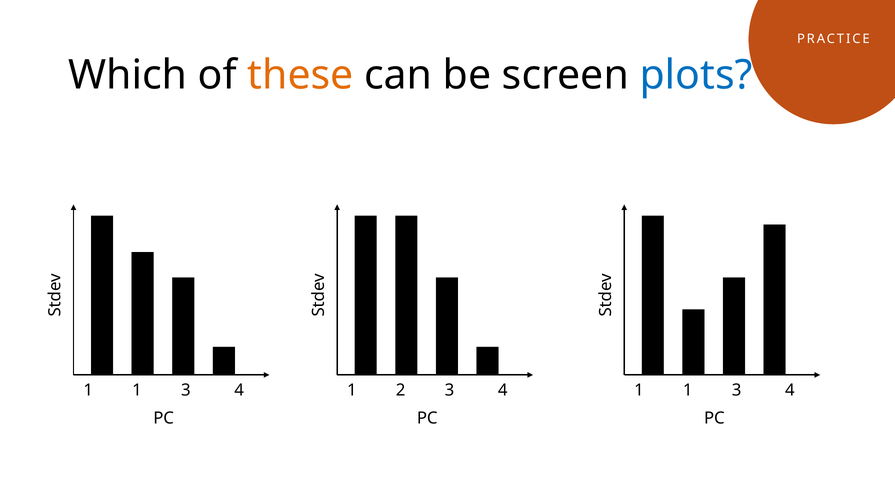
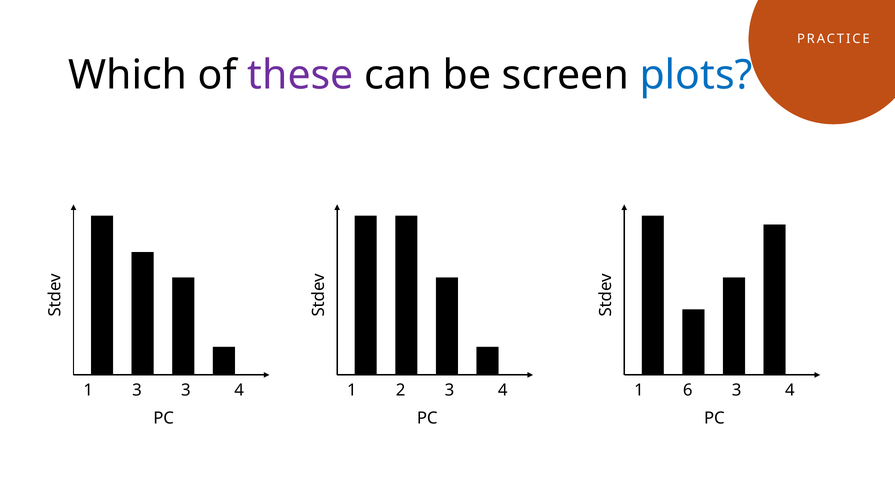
these colour: orange -> purple
1 at (137, 390): 1 -> 3
1 at (688, 390): 1 -> 6
